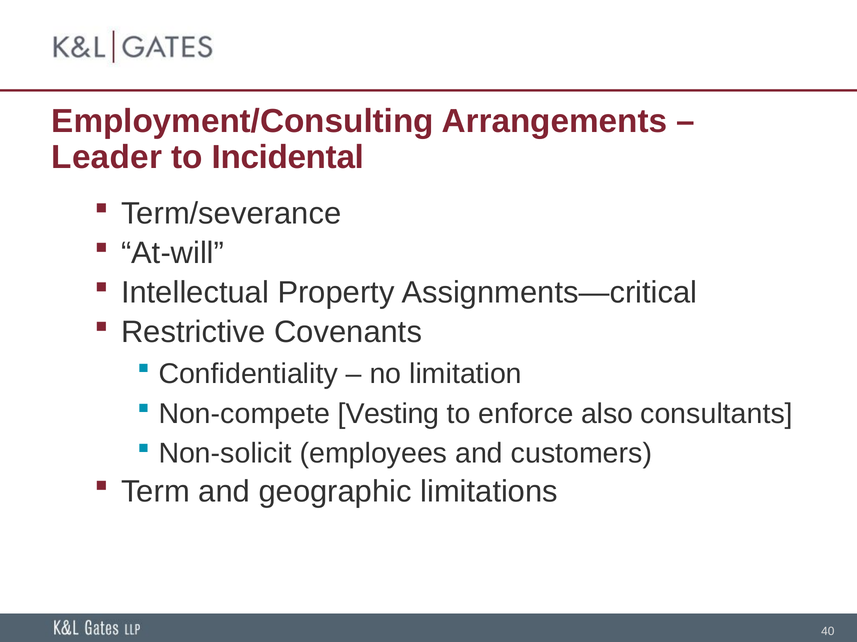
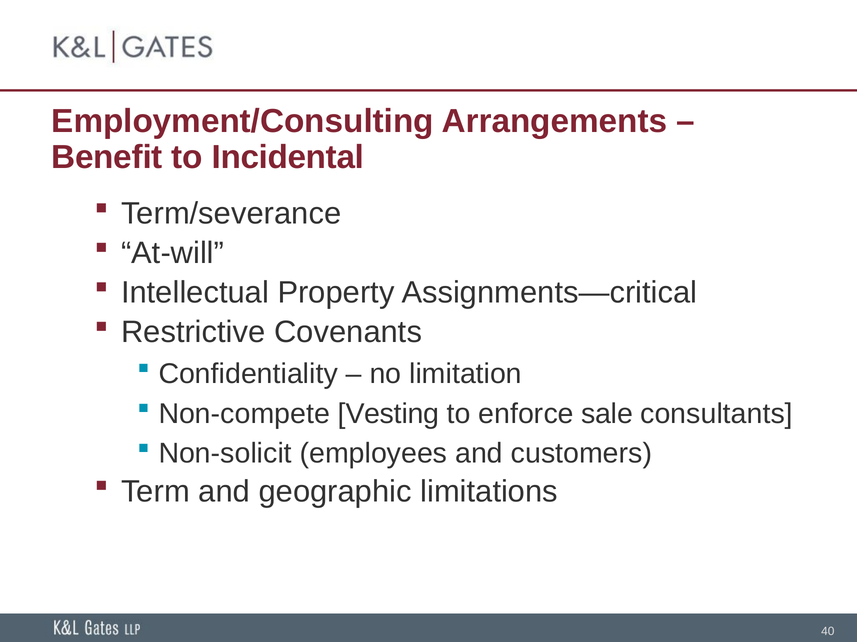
Leader: Leader -> Benefit
also: also -> sale
